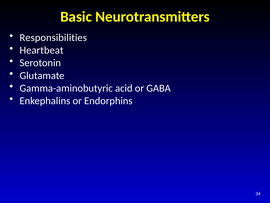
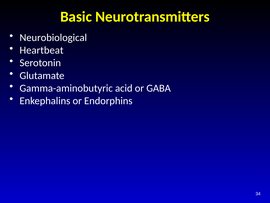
Responsibilities: Responsibilities -> Neurobiological
